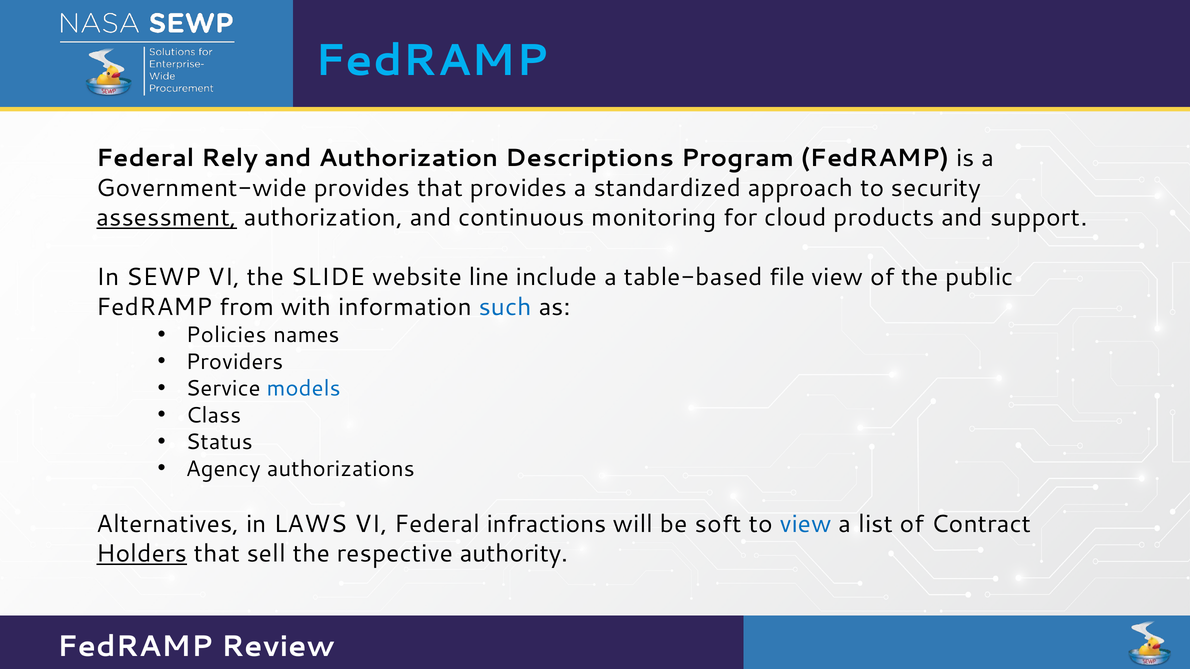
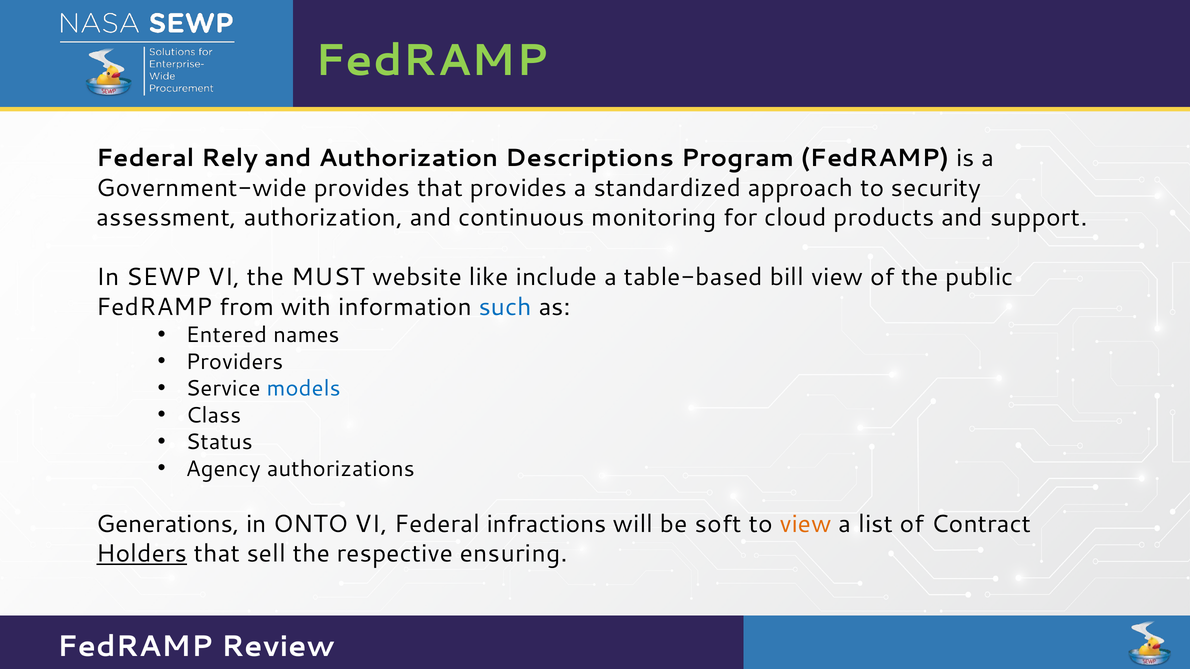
FedRAMP at (431, 60) colour: light blue -> light green
assessment underline: present -> none
SLIDE: SLIDE -> MUST
line: line -> like
file: file -> bill
Policies: Policies -> Entered
Alternatives: Alternatives -> Generations
LAWS: LAWS -> ONTO
view at (806, 524) colour: blue -> orange
authority: authority -> ensuring
